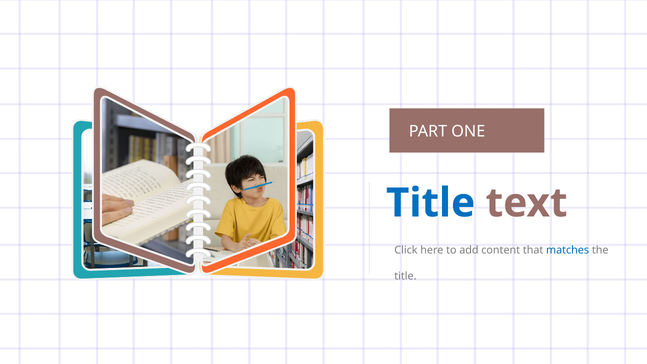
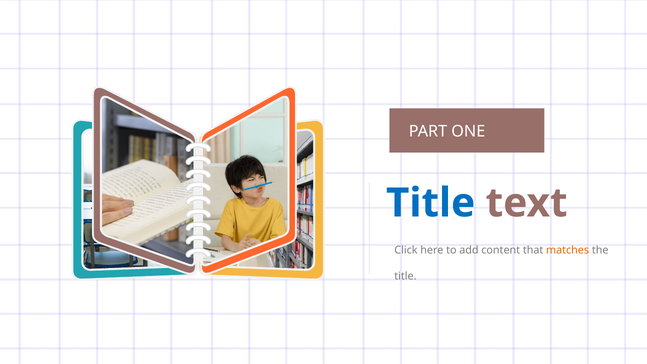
matches colour: blue -> orange
